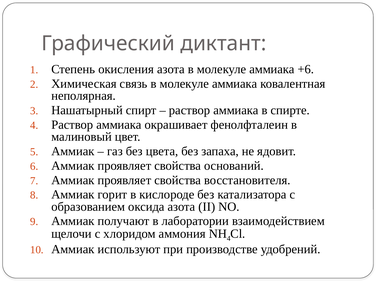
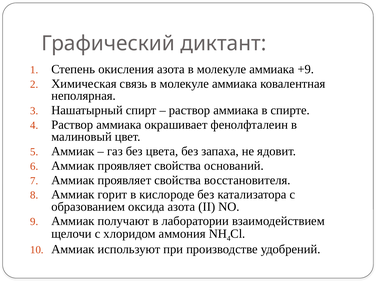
+6: +6 -> +9
